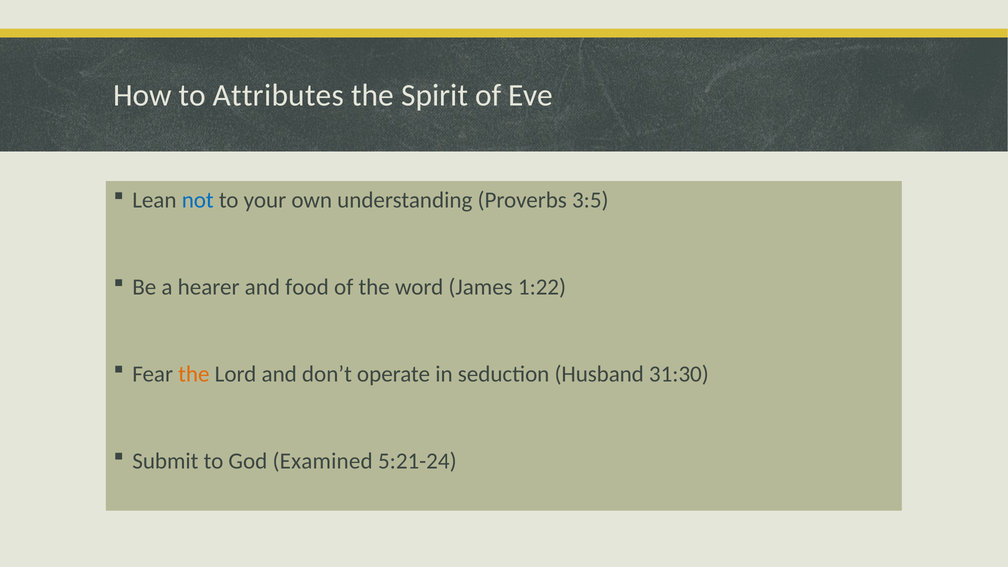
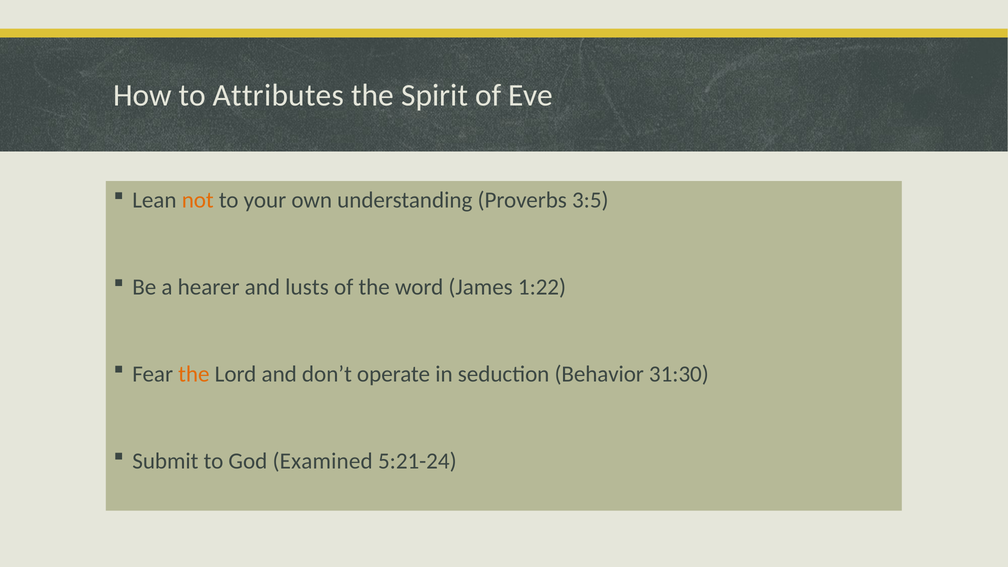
not colour: blue -> orange
food: food -> lusts
Husband: Husband -> Behavior
